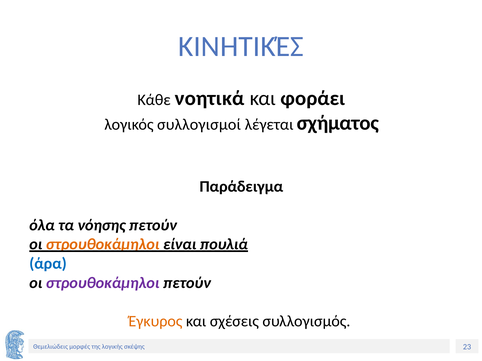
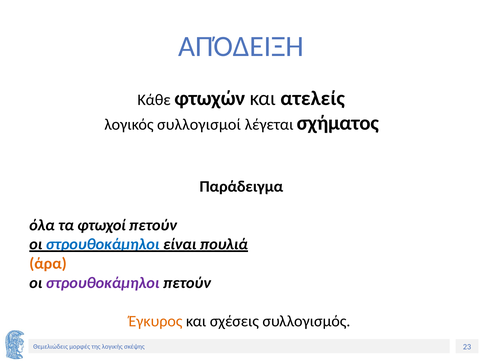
ΚΙΝΗΤΙΚΈΣ: ΚΙΝΗΤΙΚΈΣ -> ΑΠΌΔΕΙΞΗ
νοητικά: νοητικά -> φτωχών
φοράει: φοράει -> ατελείς
νόησης: νόησης -> φτωχοί
στρουθοκάμηλοι at (103, 245) colour: orange -> blue
άρα colour: blue -> orange
